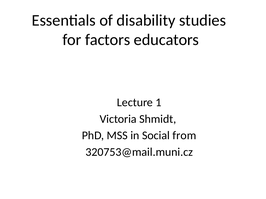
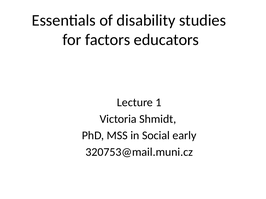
from: from -> early
